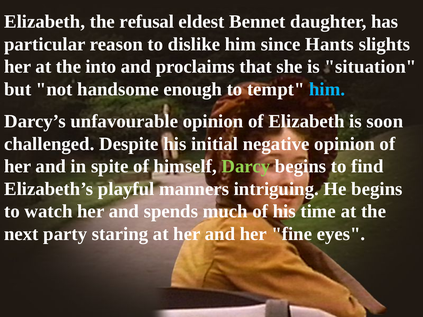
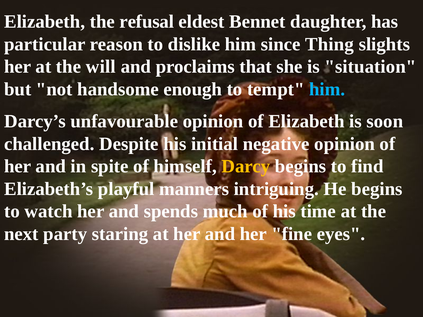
Hants: Hants -> Thing
into: into -> will
Darcy colour: light green -> yellow
